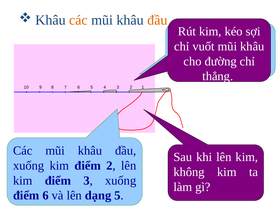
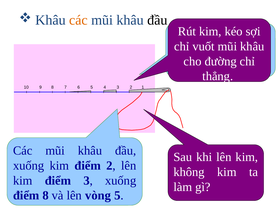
đầu at (157, 20) colour: orange -> black
điểm 6: 6 -> 8
dạng: dạng -> vòng
